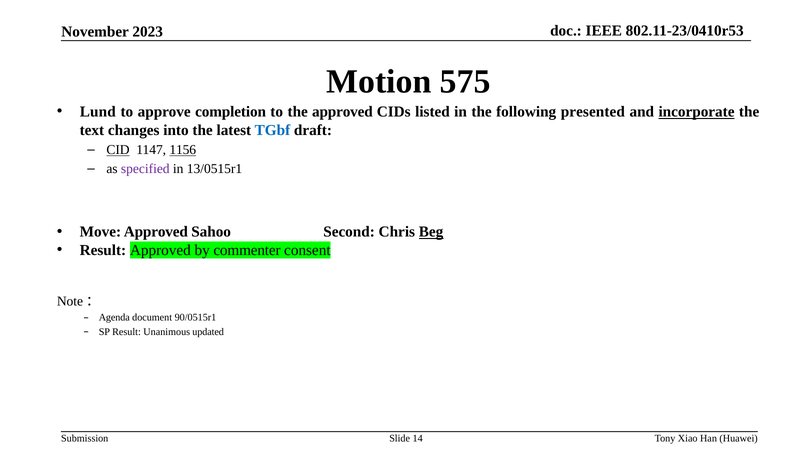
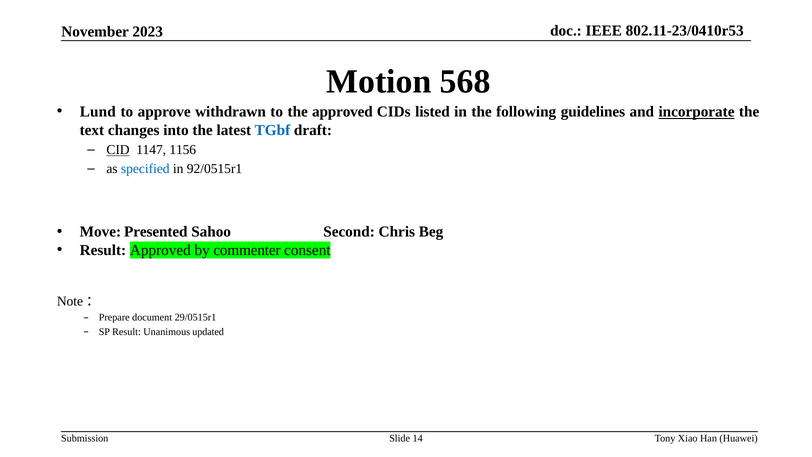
575: 575 -> 568
completion: completion -> withdrawn
presented: presented -> guidelines
1156 underline: present -> none
specified colour: purple -> blue
13/0515r1: 13/0515r1 -> 92/0515r1
Move Approved: Approved -> Presented
Beg underline: present -> none
Agenda: Agenda -> Prepare
90/0515r1: 90/0515r1 -> 29/0515r1
